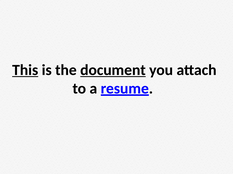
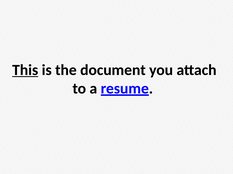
document underline: present -> none
